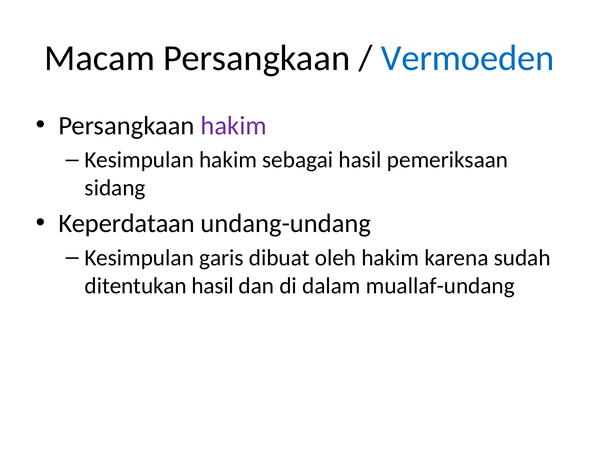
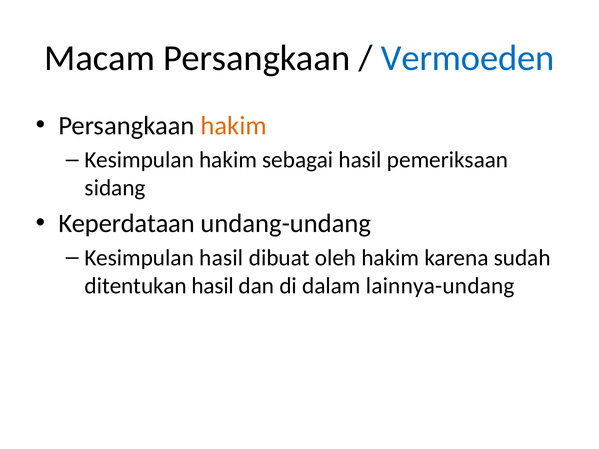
hakim at (234, 126) colour: purple -> orange
Kesimpulan garis: garis -> hasil
muallaf-undang: muallaf-undang -> lainnya-undang
